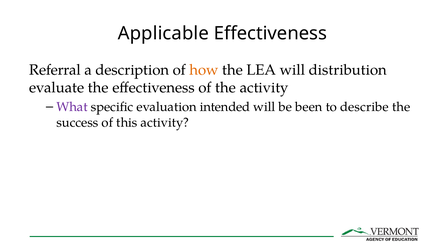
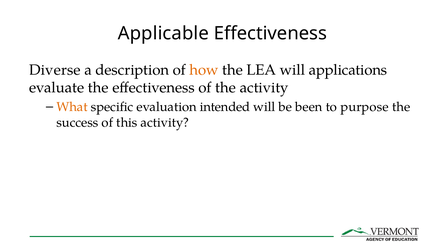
Referral: Referral -> Diverse
distribution: distribution -> applications
What colour: purple -> orange
describe: describe -> purpose
